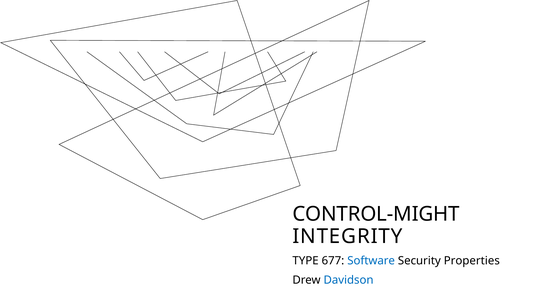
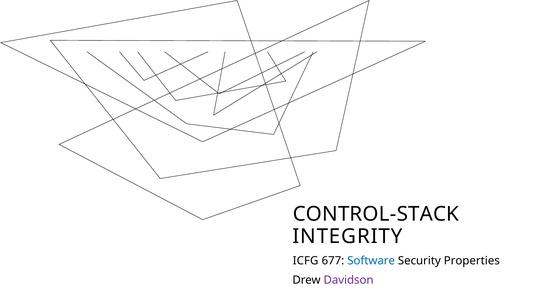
CONTROL-MIGHT: CONTROL-MIGHT -> CONTROL-STACK
TYPE: TYPE -> ICFG
Davidson colour: blue -> purple
